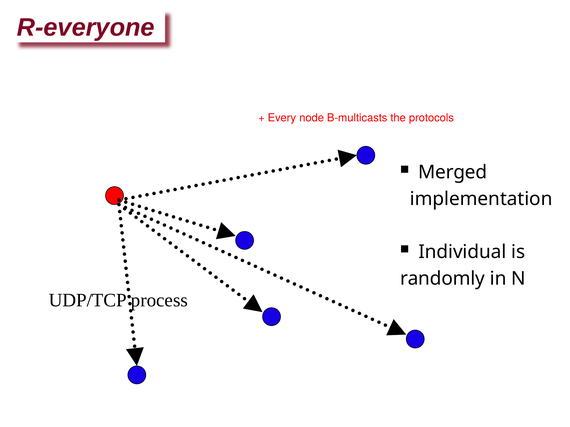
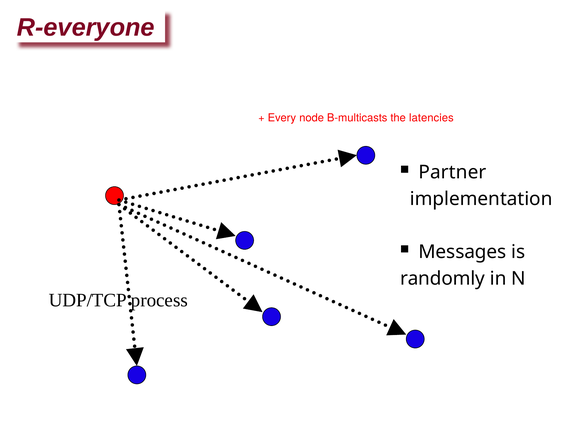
protocols: protocols -> latencies
Merged: Merged -> Partner
Individual: Individual -> Messages
